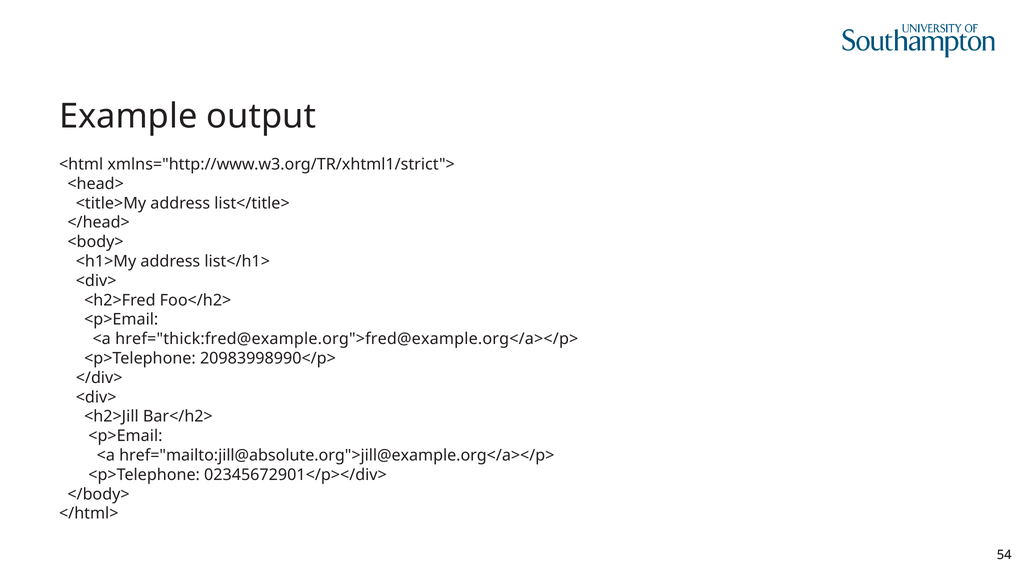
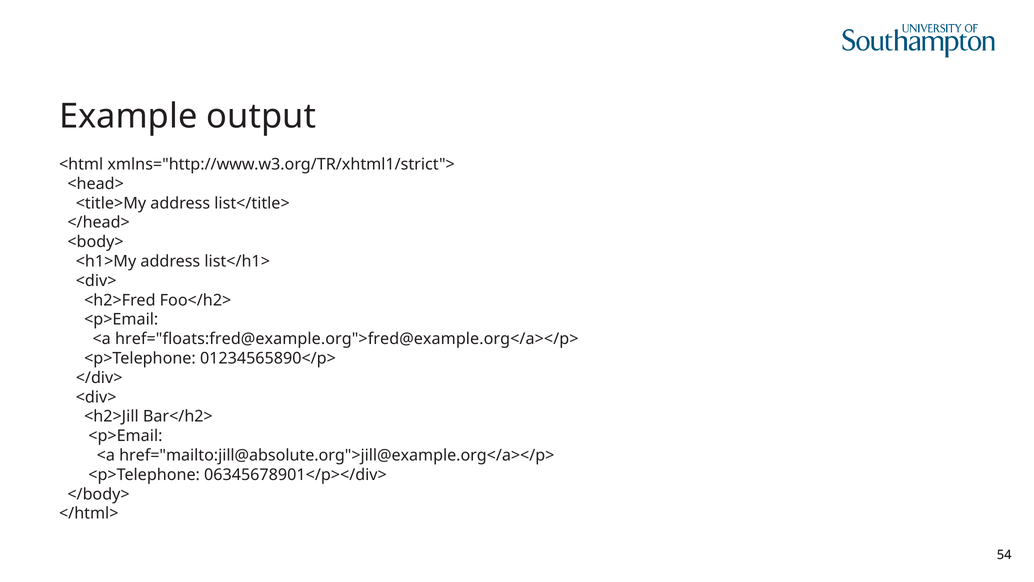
href="thick:fred@example.org">fred@example.org</a></p>: href="thick:fred@example.org">fred@example.org</a></p> -> href="floats:fred@example.org">fred@example.org</a></p>
20983998990</p>: 20983998990</p> -> 01234565890</p>
02345672901</p></div>: 02345672901</p></div> -> 06345678901</p></div>
